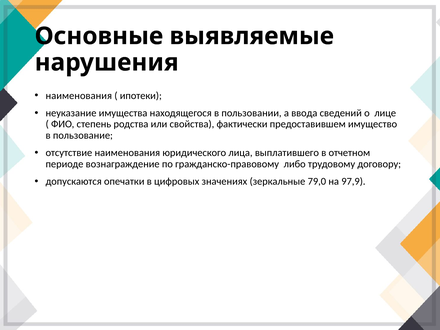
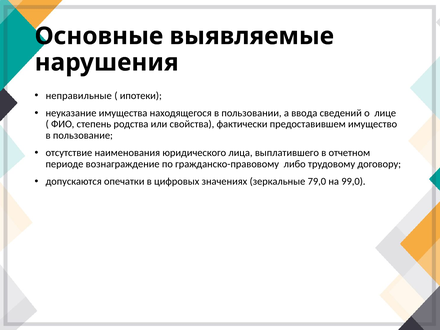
наименования at (79, 96): наименования -> неправильные
97,9: 97,9 -> 99,0
